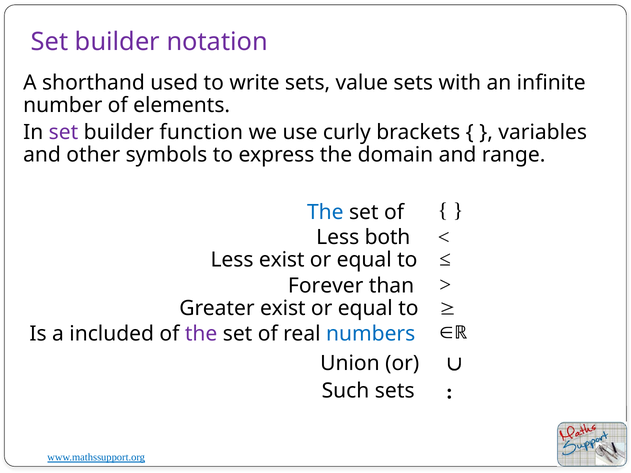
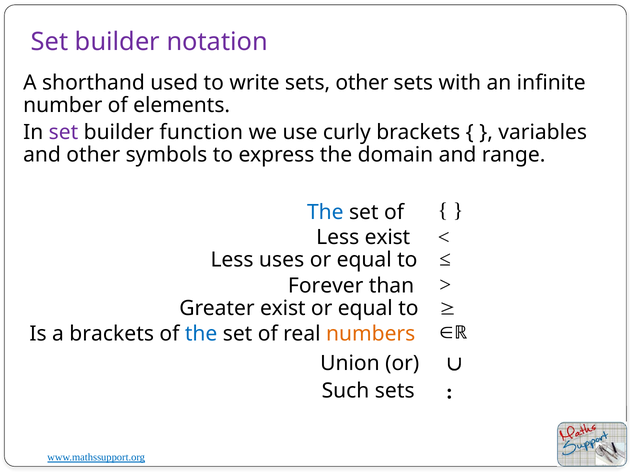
sets value: value -> other
Less both: both -> exist
Less exist: exist -> uses
a included: included -> brackets
the at (201, 334) colour: purple -> blue
numbers colour: blue -> orange
